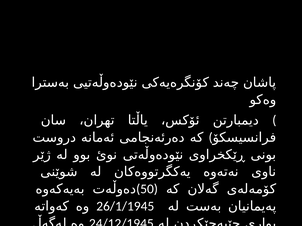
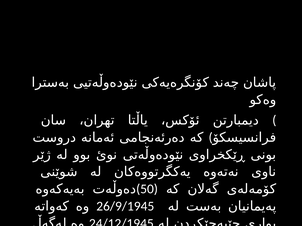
26/1/1945: 26/1/1945 -> 26/9/1945
